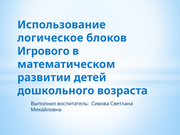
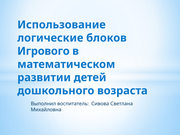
логическое: логическое -> логические
